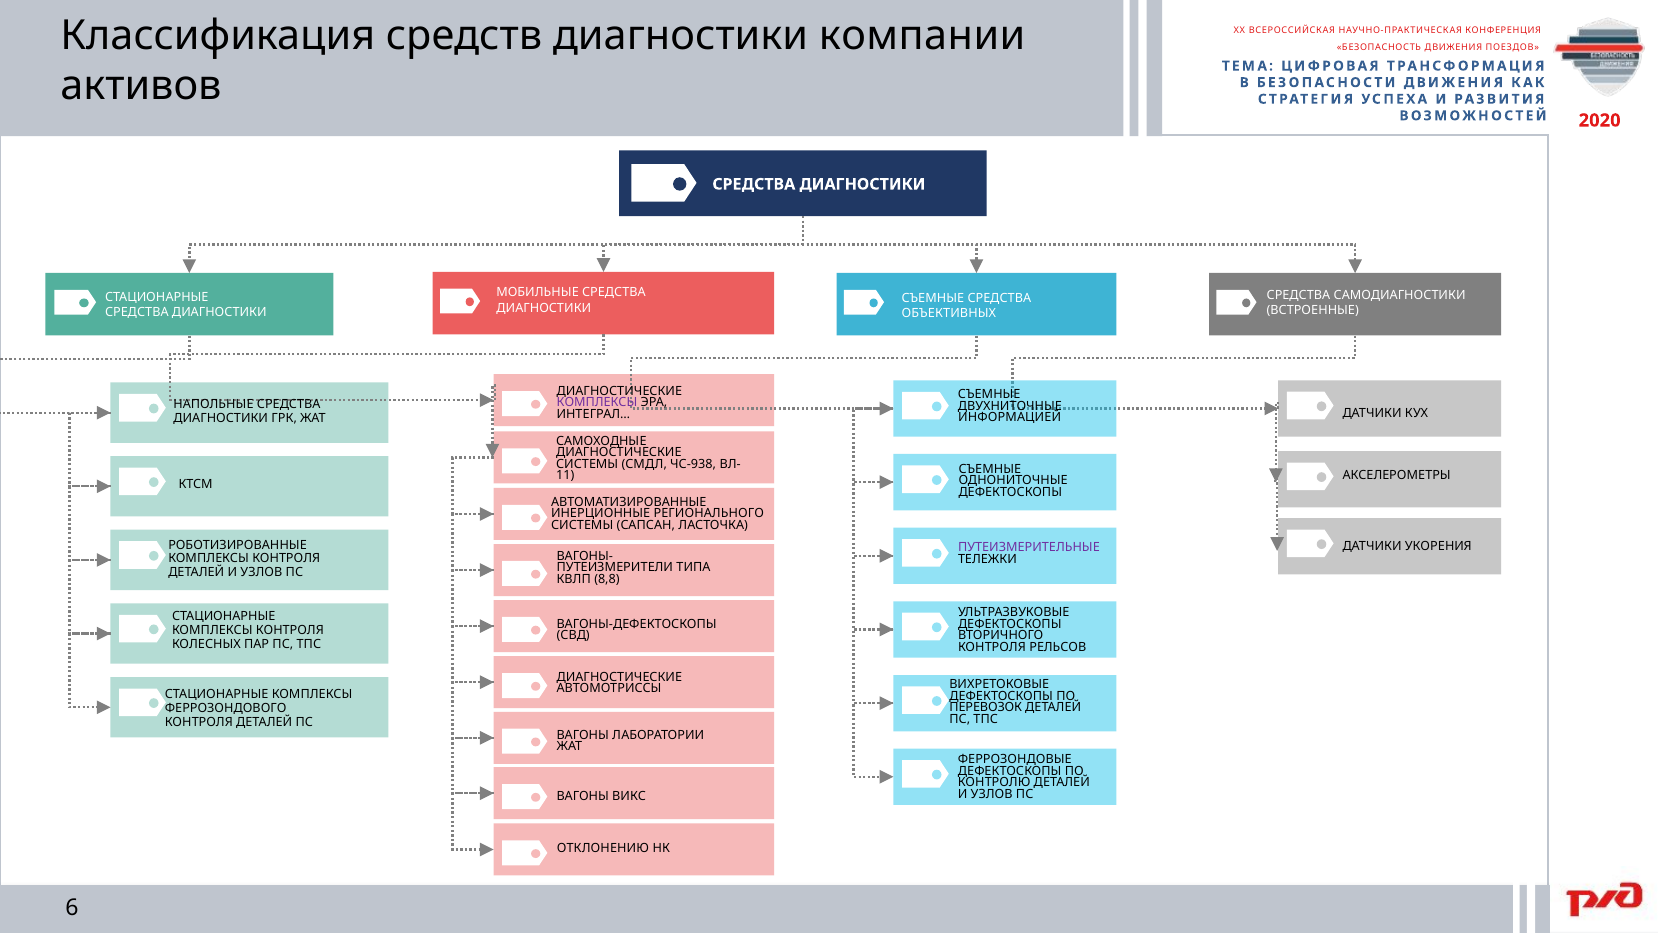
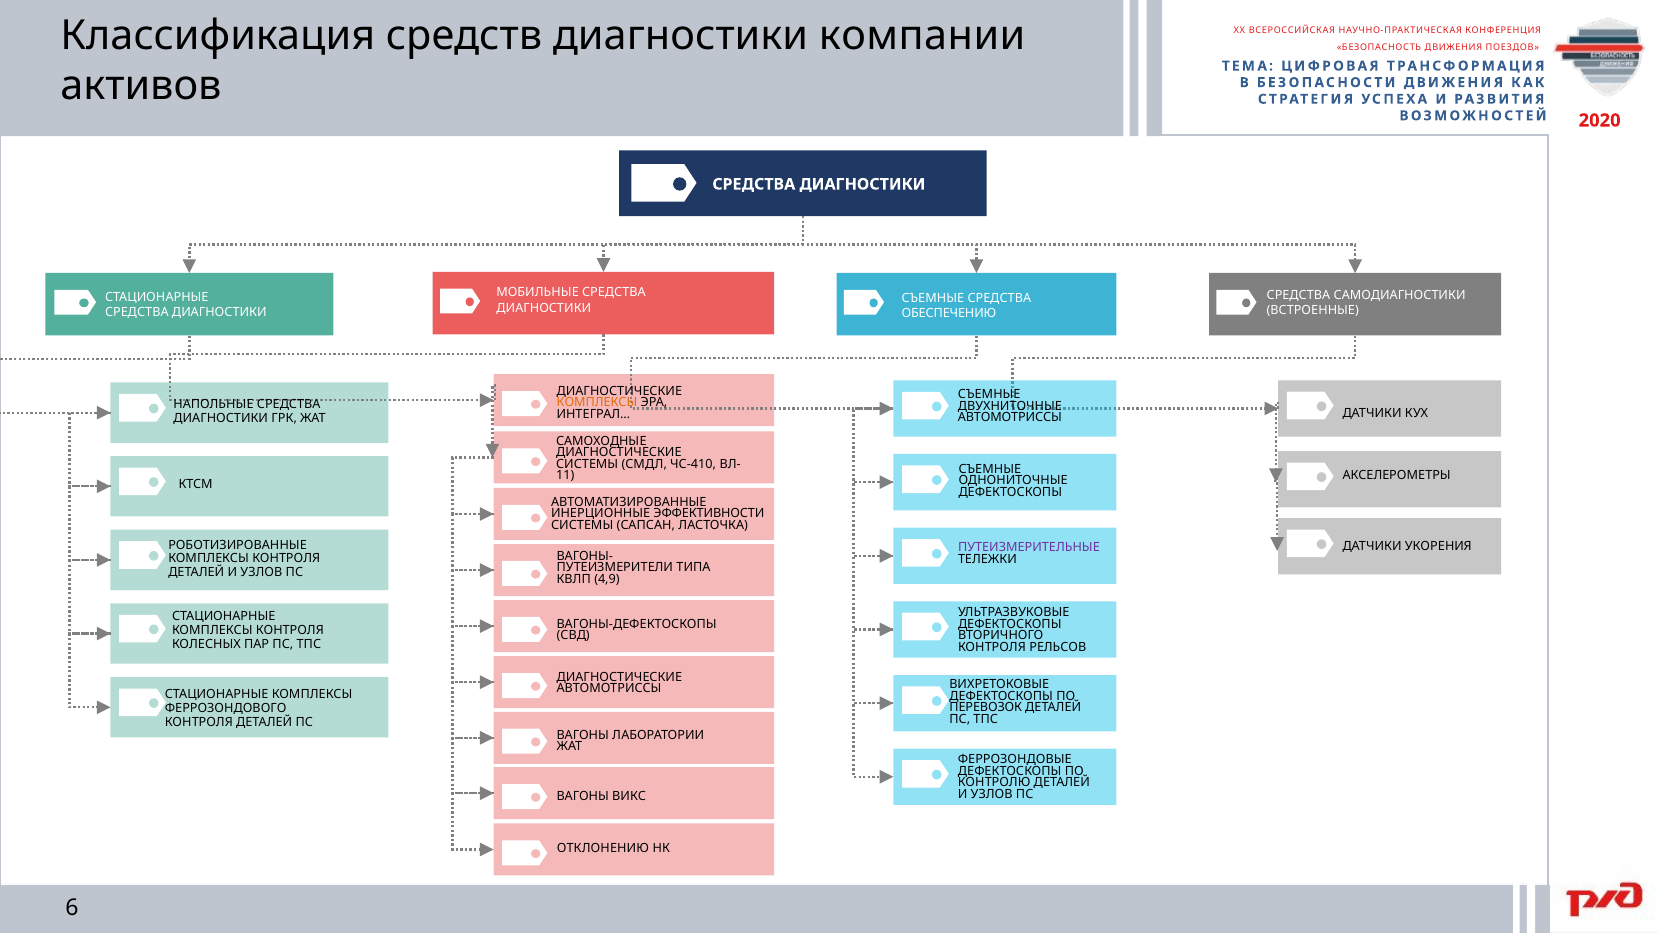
ОБЪЕКТИВНЫХ: ОБЪЕКТИВНЫХ -> ОБЕСПЕЧЕНИЮ
КОМПЛЕКСЫ at (597, 402) colour: purple -> orange
ИНФОРМАЦИЕЙ at (1010, 418): ИНФОРМАЦИЕЙ -> АВТОМОТРИССЫ
ЧС-938: ЧС-938 -> ЧС-410
РЕГИОНАЛЬНОГО: РЕГИОНАЛЬНОГО -> ЭФФЕКТИВНОСТИ
8,8: 8,8 -> 4,9
